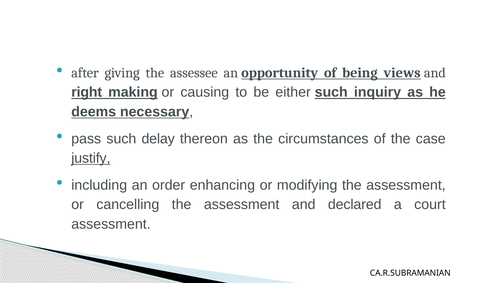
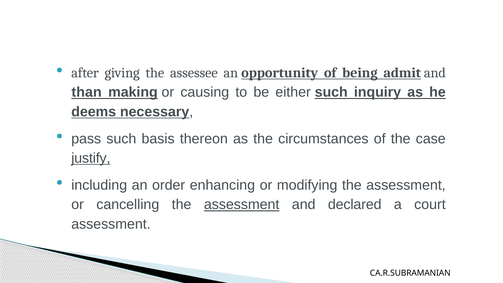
views: views -> admit
right: right -> than
delay: delay -> basis
assessment at (242, 205) underline: none -> present
